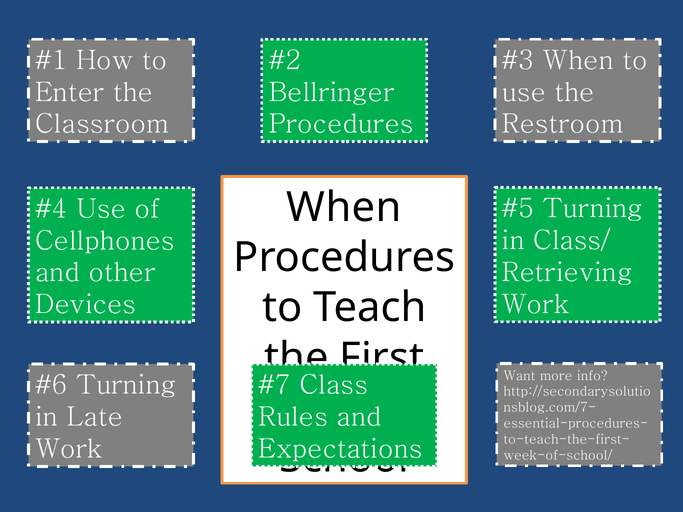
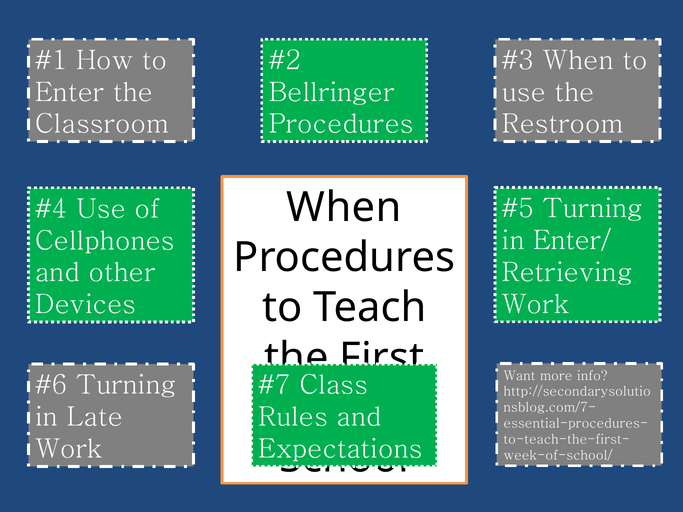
Class/: Class/ -> Enter/
